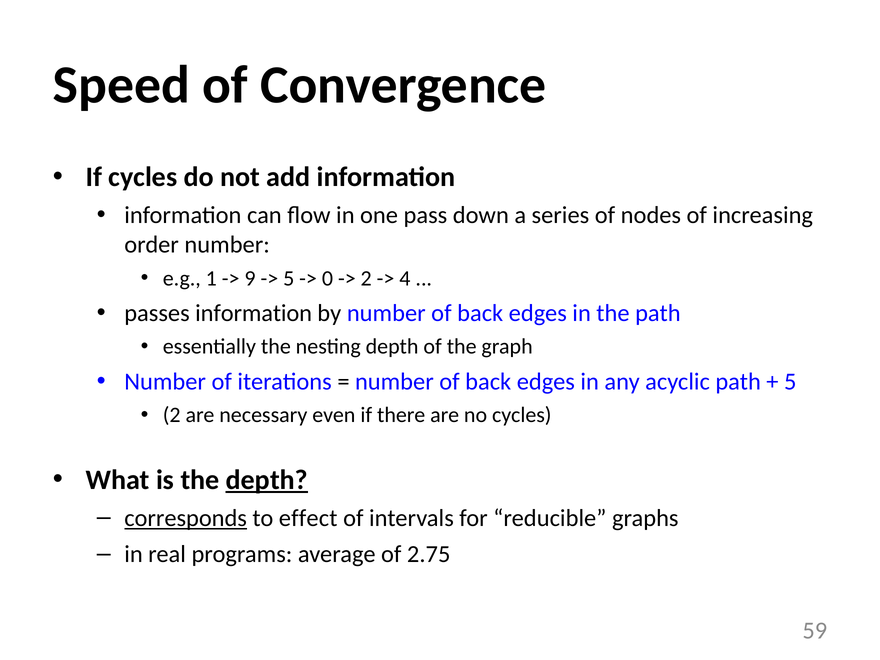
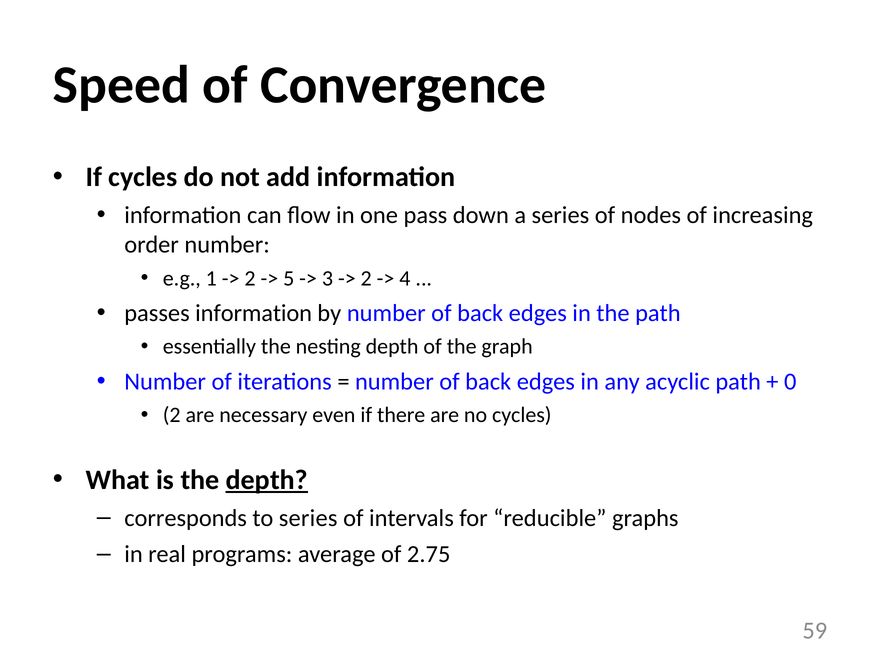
9 at (250, 278): 9 -> 2
0: 0 -> 3
5 at (790, 382): 5 -> 0
corresponds underline: present -> none
to effect: effect -> series
